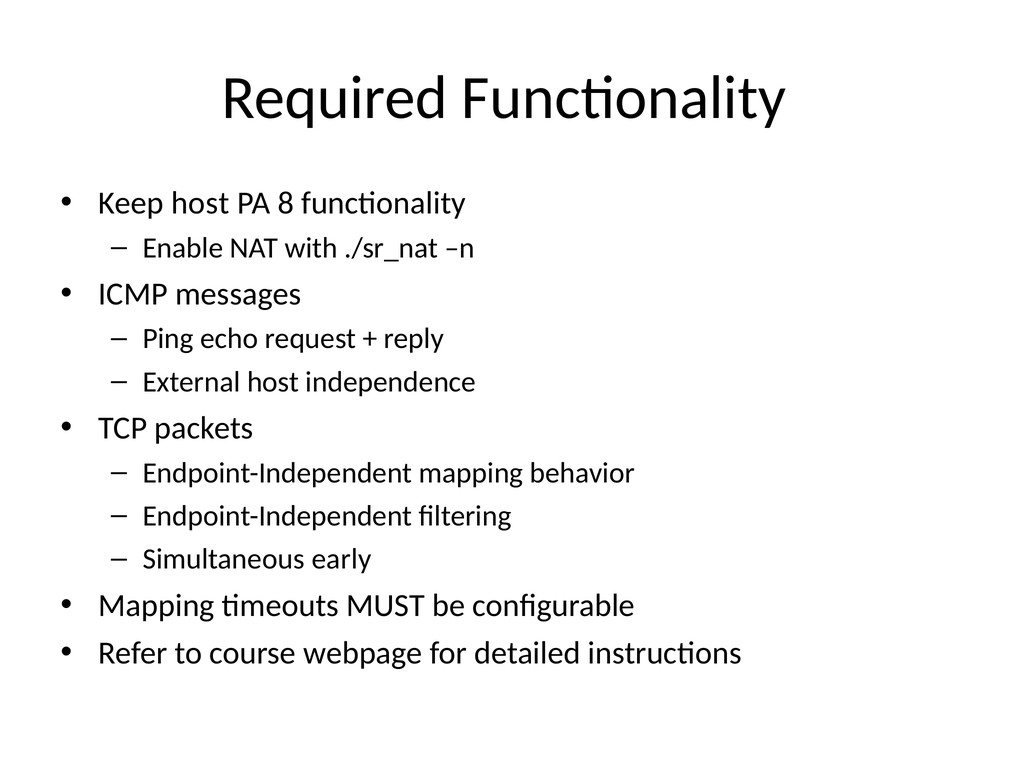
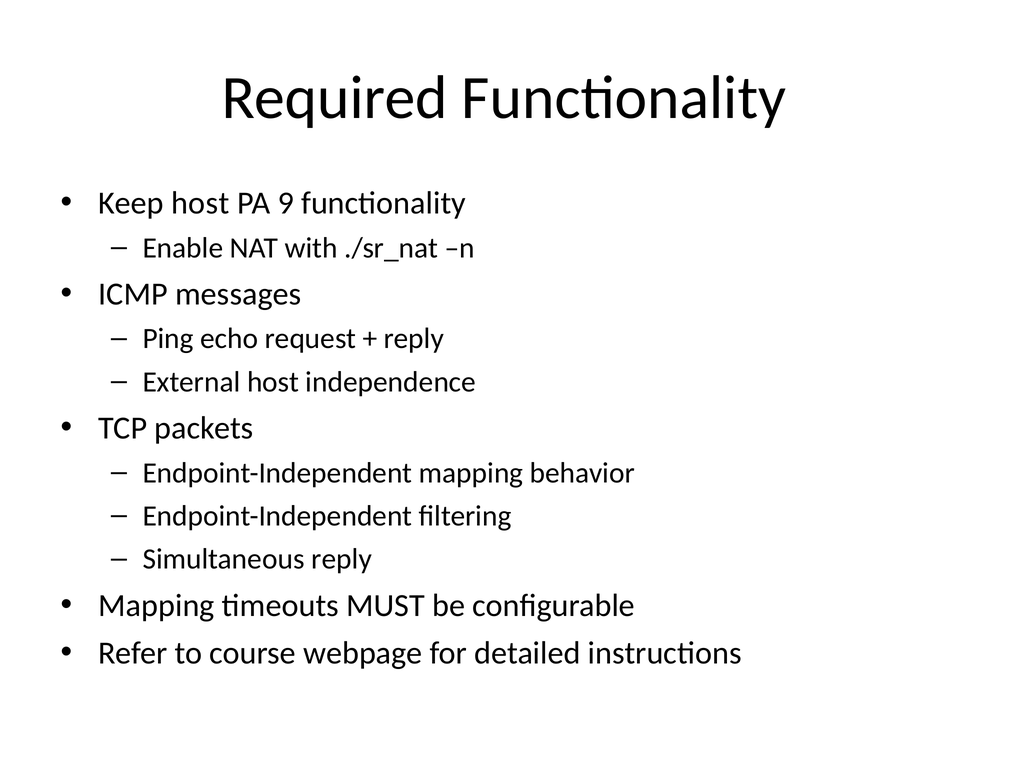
8: 8 -> 9
Simultaneous early: early -> reply
